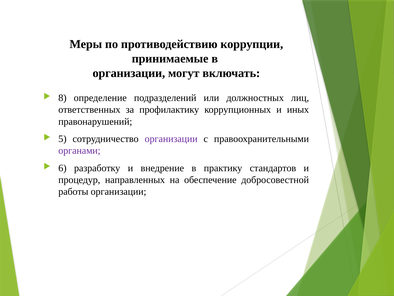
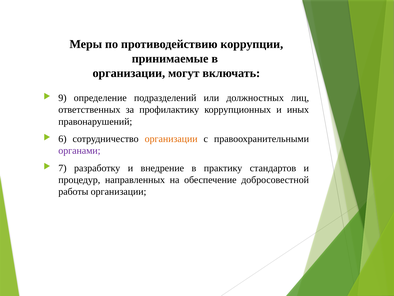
8: 8 -> 9
5: 5 -> 6
организации at (171, 139) colour: purple -> orange
6: 6 -> 7
